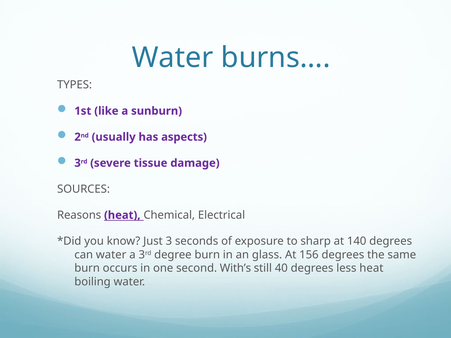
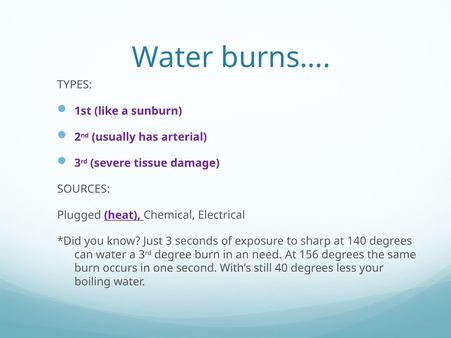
aspects: aspects -> arterial
Reasons: Reasons -> Plugged
glass: glass -> need
less heat: heat -> your
